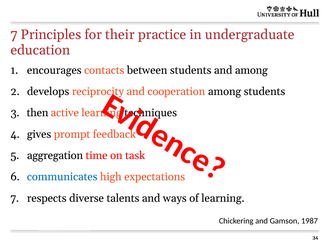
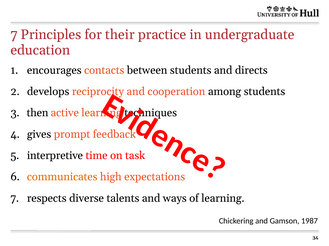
and among: among -> directs
aggregation: aggregation -> interpretive
communicates colour: blue -> orange
